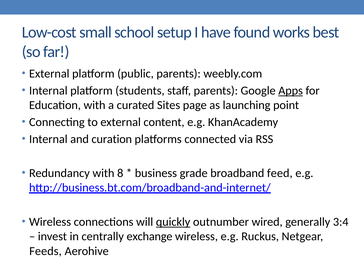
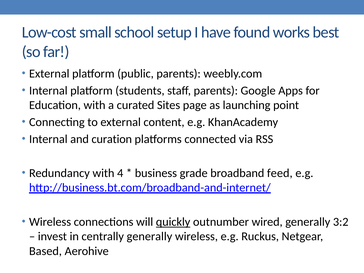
Apps underline: present -> none
8: 8 -> 4
3:4: 3:4 -> 3:2
centrally exchange: exchange -> generally
Feeds: Feeds -> Based
